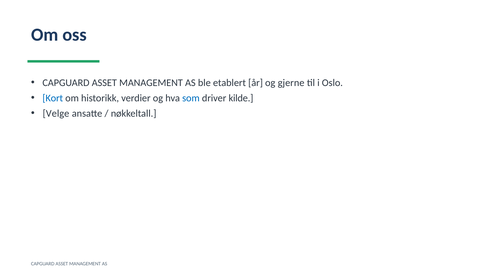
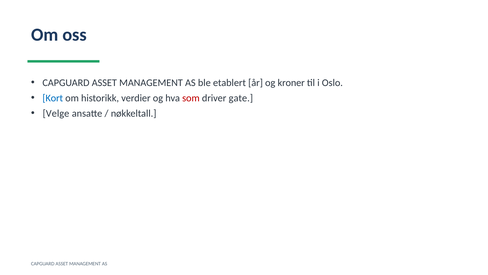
gjerne: gjerne -> kroner
som colour: blue -> red
kilde: kilde -> gate
